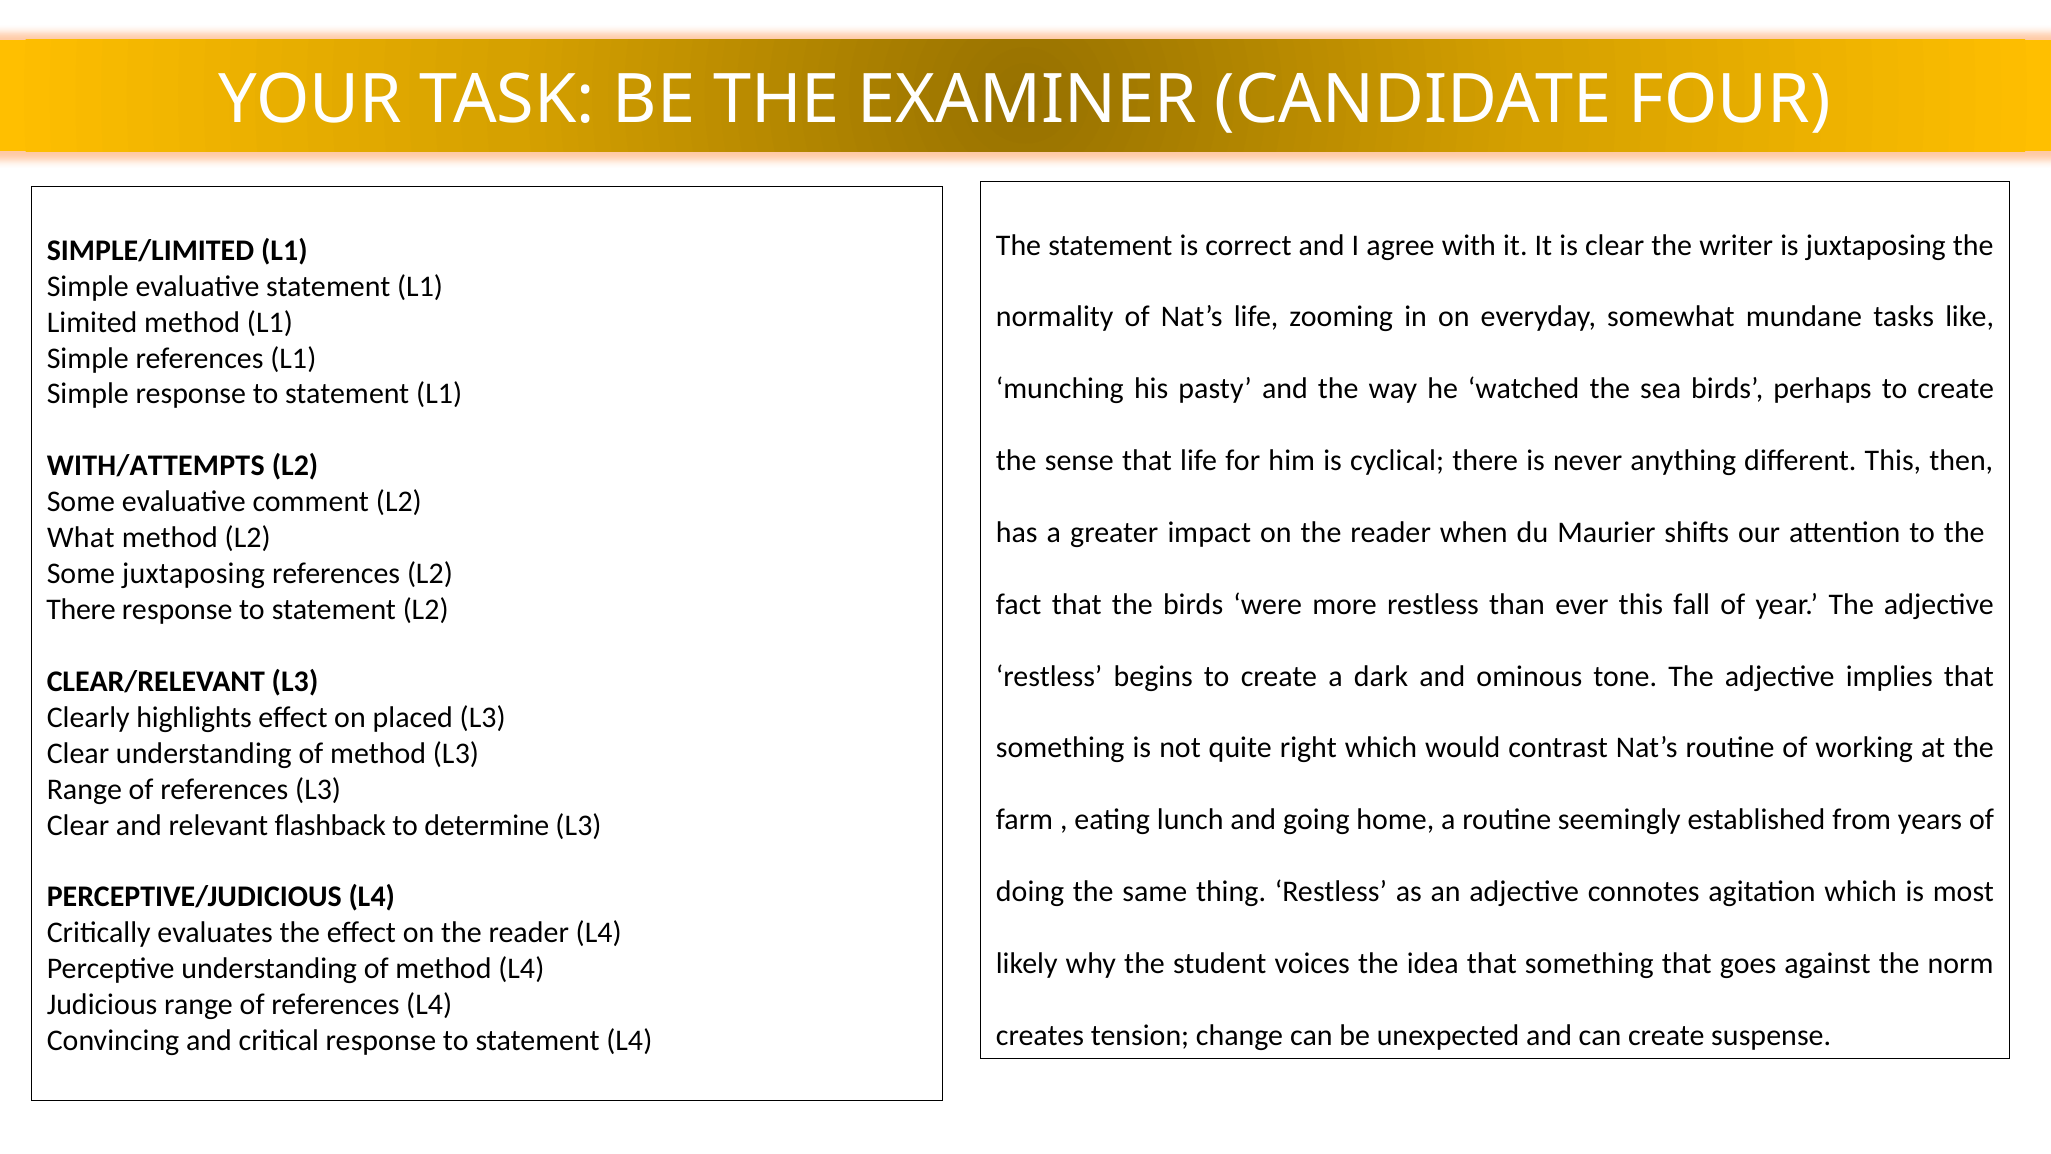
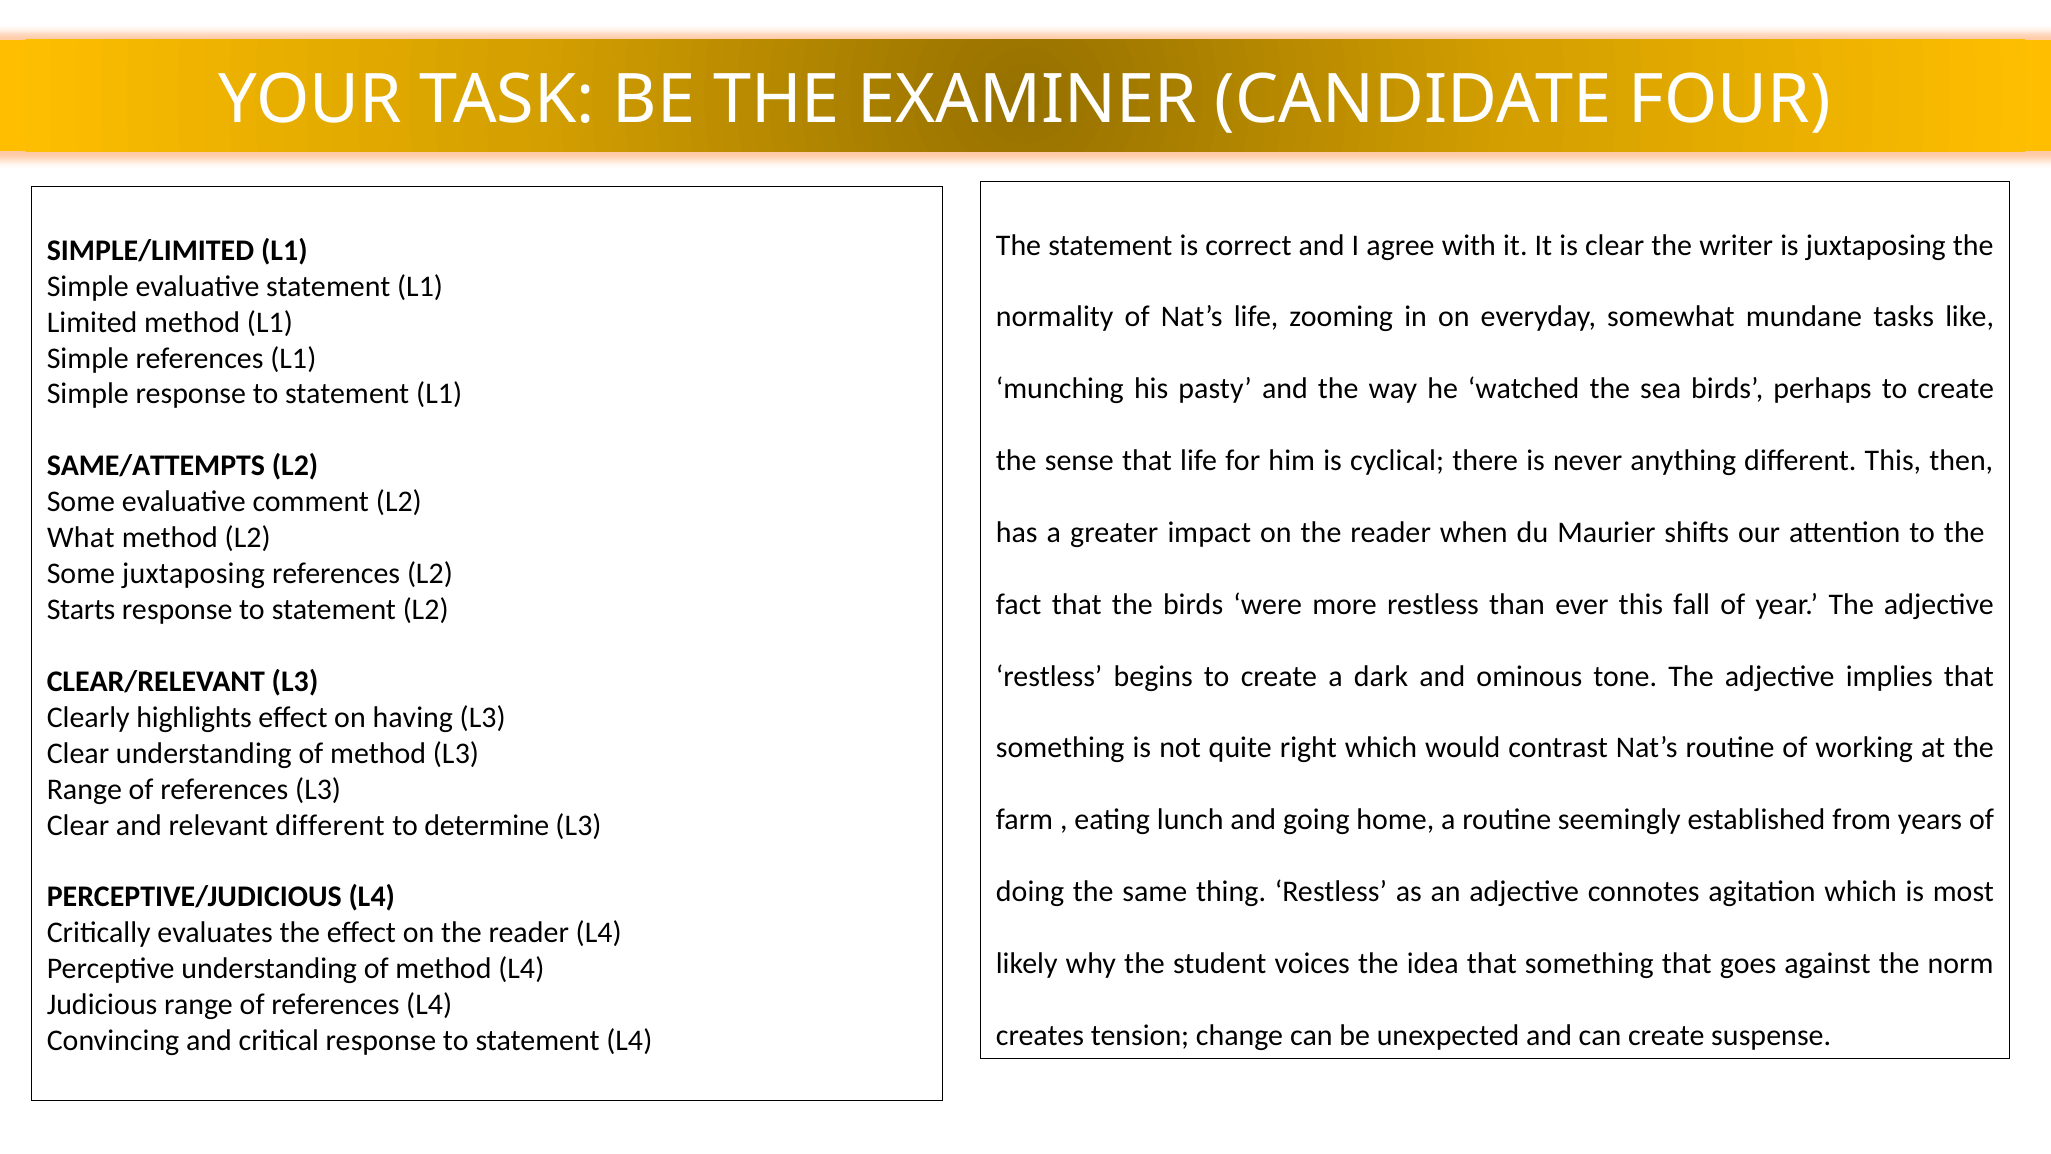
WITH/ATTEMPTS: WITH/ATTEMPTS -> SAME/ATTEMPTS
There at (81, 609): There -> Starts
placed: placed -> having
relevant flashback: flashback -> different
